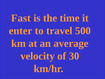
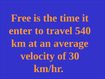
Fast: Fast -> Free
500: 500 -> 540
